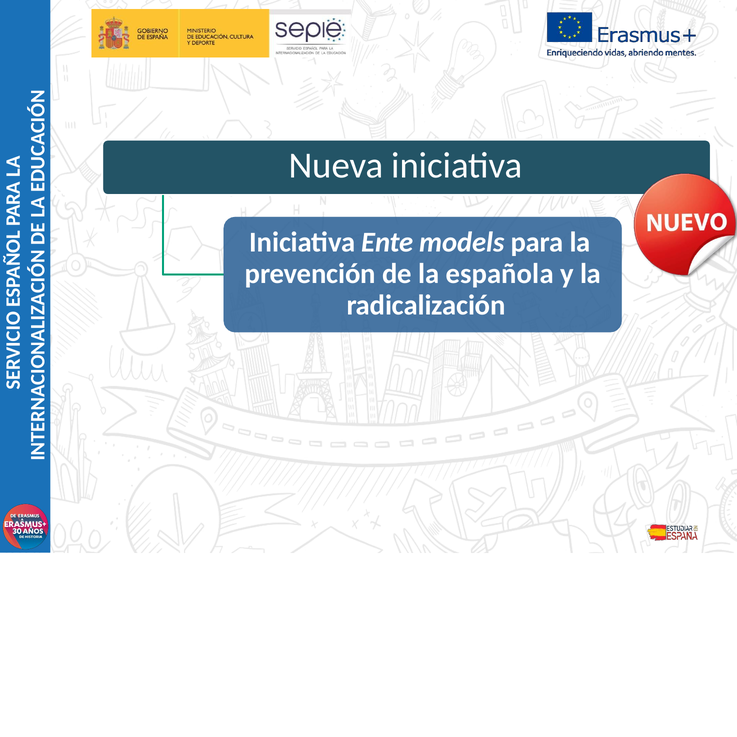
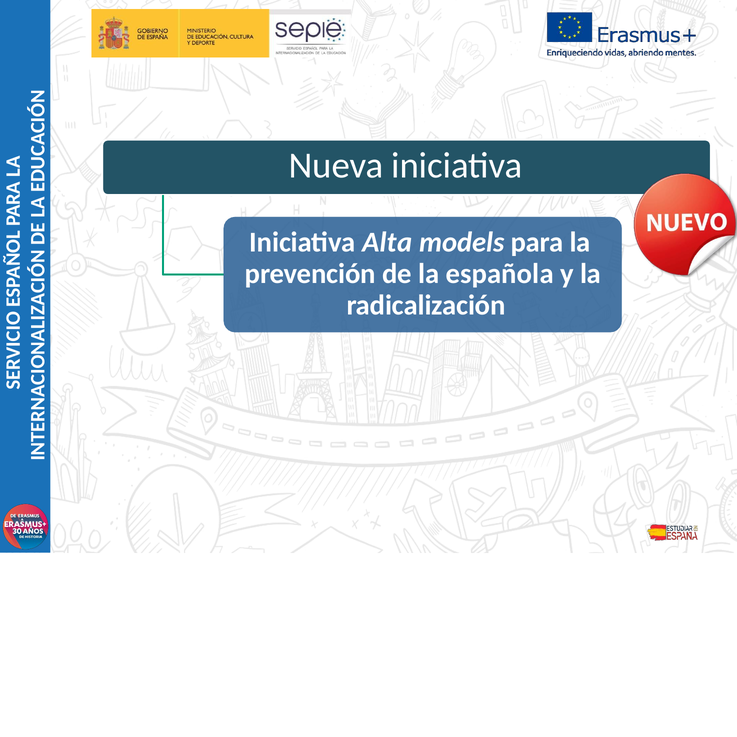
Ente: Ente -> Alta
